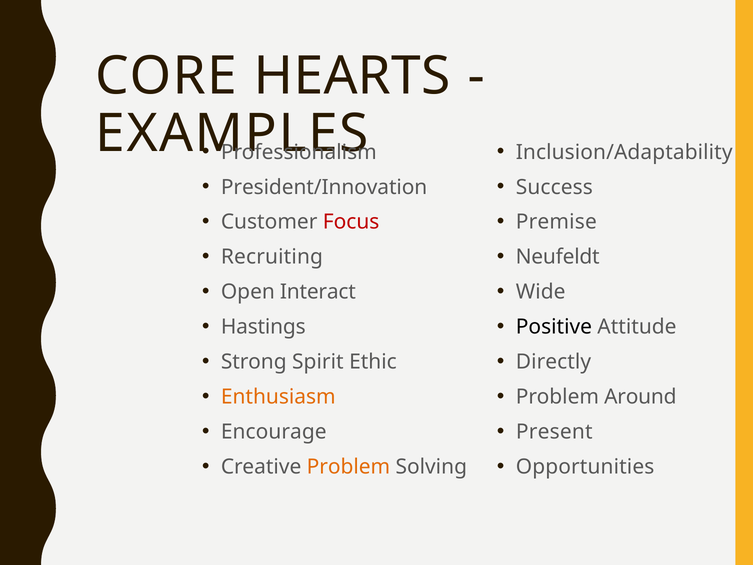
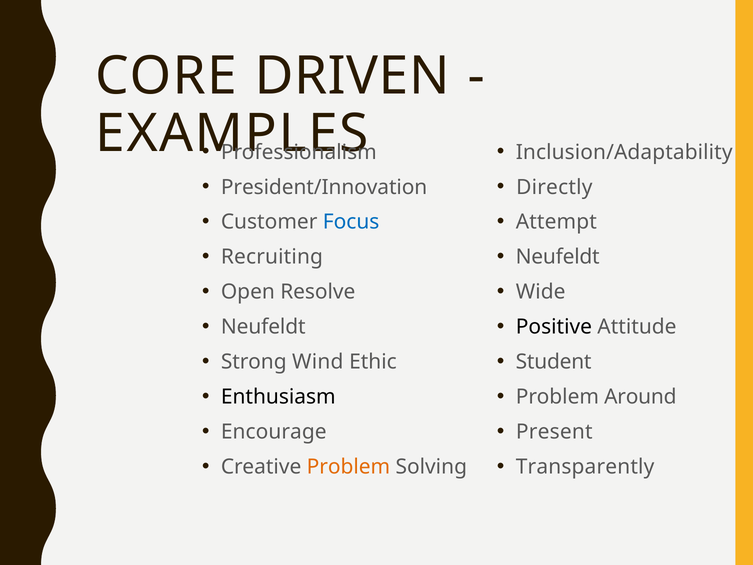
HEARTS: HEARTS -> DRIVEN
Success: Success -> Directly
Focus colour: red -> blue
Premise: Premise -> Attempt
Interact: Interact -> Resolve
Hastings at (263, 327): Hastings -> Neufeldt
Spirit: Spirit -> Wind
Directly: Directly -> Student
Enthusiasm colour: orange -> black
Opportunities: Opportunities -> Transparently
